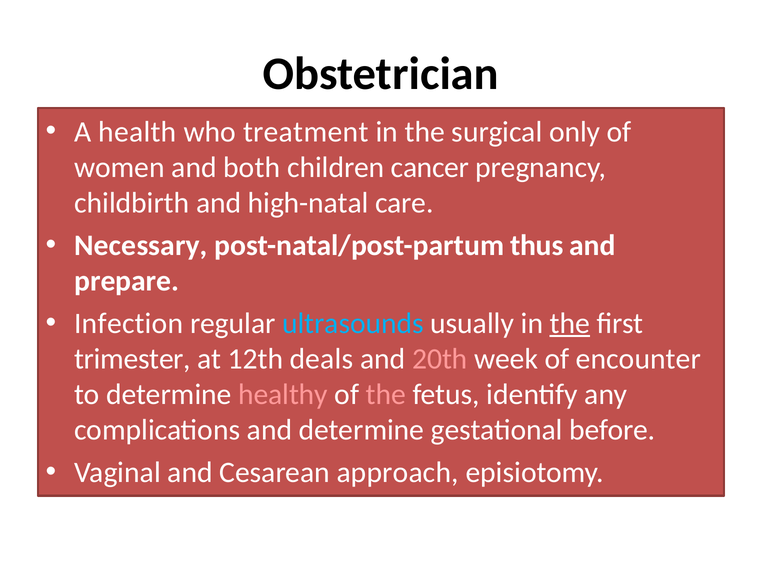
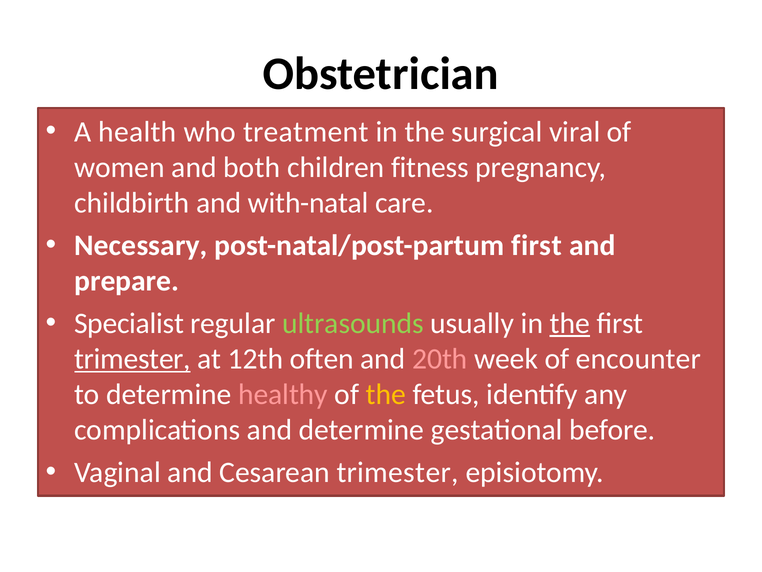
only: only -> viral
cancer: cancer -> fitness
high-natal: high-natal -> with-natal
post-natal/post-partum thus: thus -> first
Infection: Infection -> Specialist
ultrasounds colour: light blue -> light green
trimester at (133, 359) underline: none -> present
deals: deals -> often
the at (386, 394) colour: pink -> yellow
Cesarean approach: approach -> trimester
